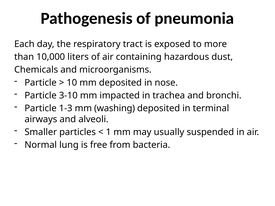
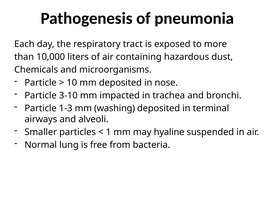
usually: usually -> hyaline
